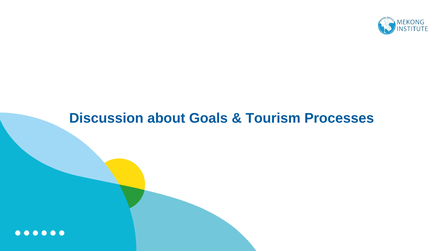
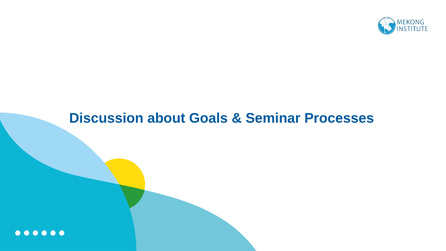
Tourism: Tourism -> Seminar
